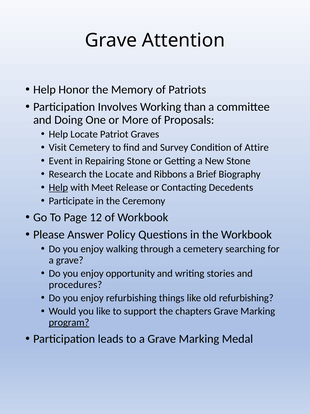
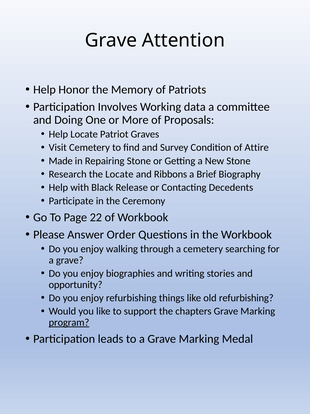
than: than -> data
Event: Event -> Made
Help at (58, 187) underline: present -> none
Meet: Meet -> Black
12: 12 -> 22
Policy: Policy -> Order
opportunity: opportunity -> biographies
procedures: procedures -> opportunity
